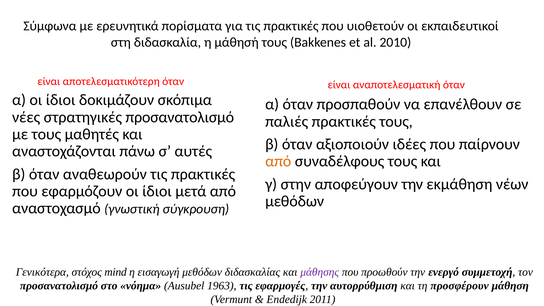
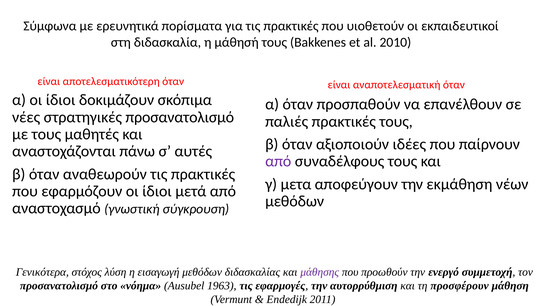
από at (278, 161) colour: orange -> purple
στην: στην -> μετα
mind: mind -> λύση
